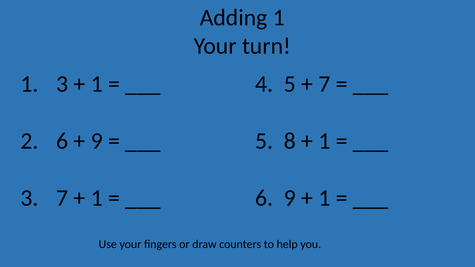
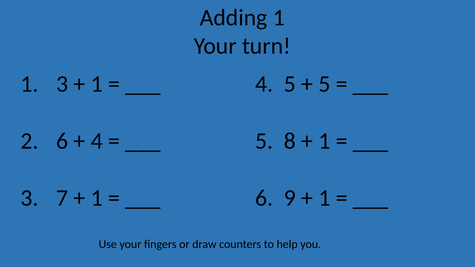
7 at (324, 84): 7 -> 5
9 at (97, 141): 9 -> 4
